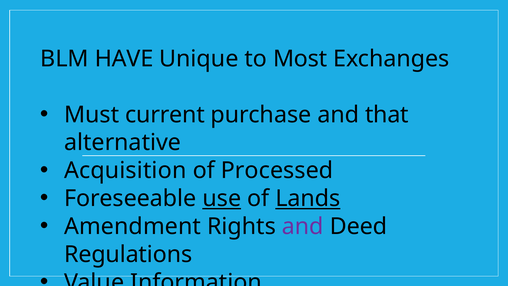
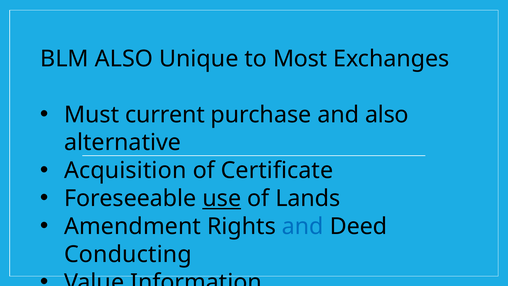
BLM HAVE: HAVE -> ALSO
and that: that -> also
Processed: Processed -> Certificate
Lands underline: present -> none
and at (303, 226) colour: purple -> blue
Regulations: Regulations -> Conducting
